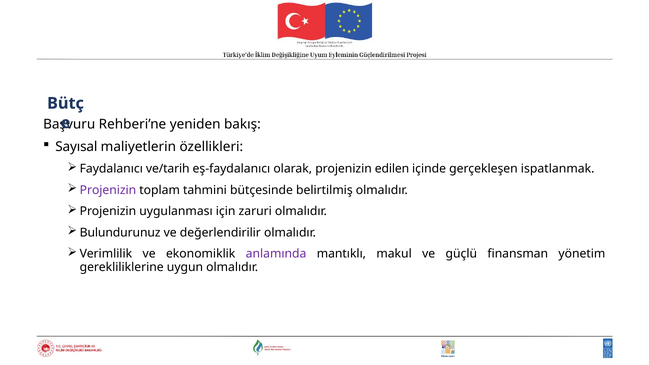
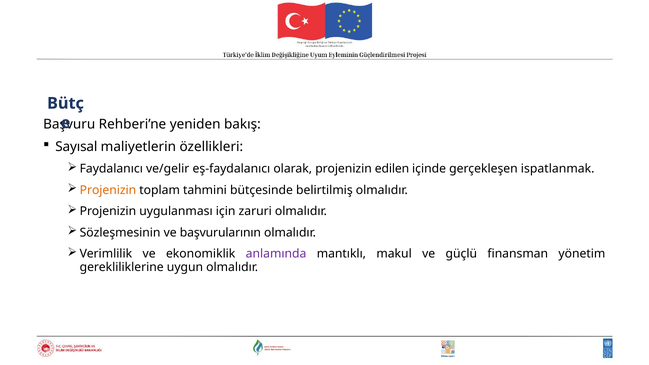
ve/tarih: ve/tarih -> ve/gelir
Projenizin at (108, 190) colour: purple -> orange
Bulundurunuz: Bulundurunuz -> Sözleşmesinin
değerlendirilir: değerlendirilir -> başvurularının
